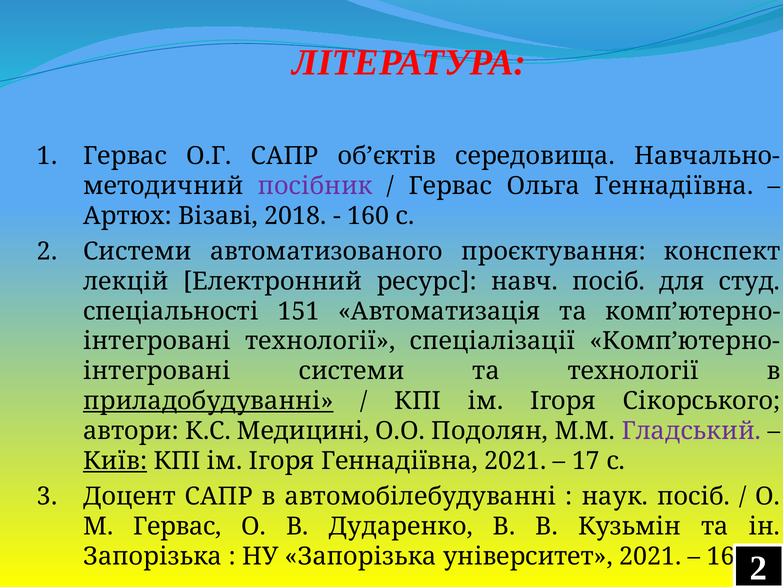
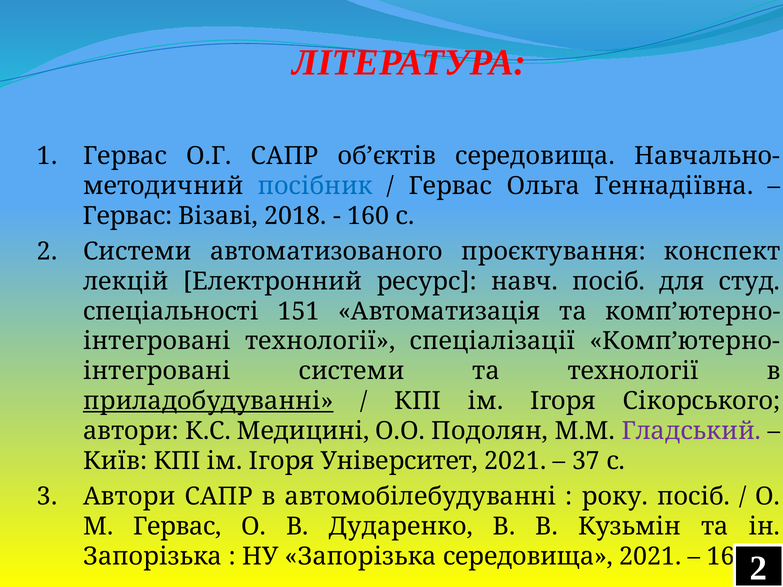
посібник colour: purple -> blue
Артюх at (127, 216): Артюх -> Гервас
Київ underline: present -> none
Ігоря Геннадіївна: Геннадіївна -> Університет
17: 17 -> 37
Доцент at (130, 497): Доцент -> Автори
наук: наук -> року
Запорізька університет: університет -> середовища
